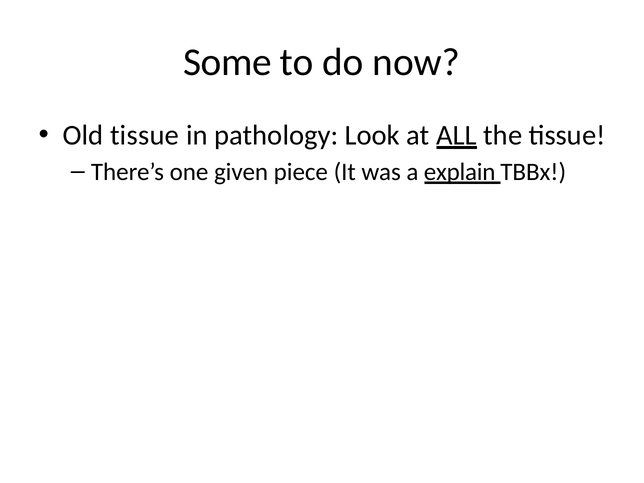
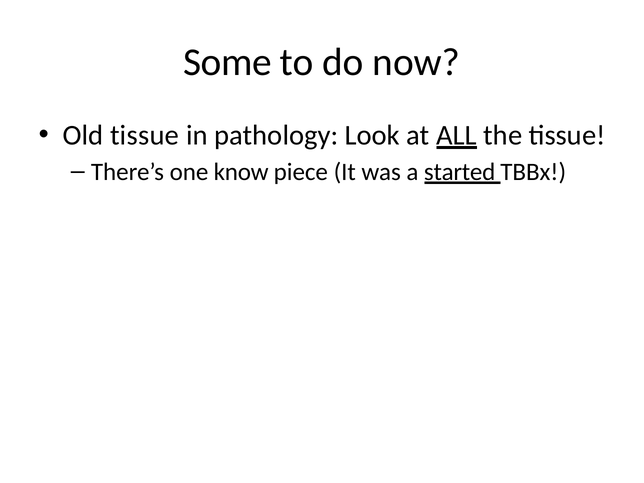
given: given -> know
explain: explain -> started
